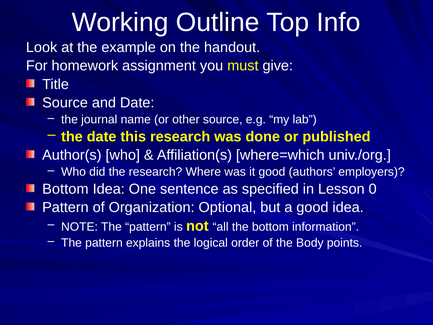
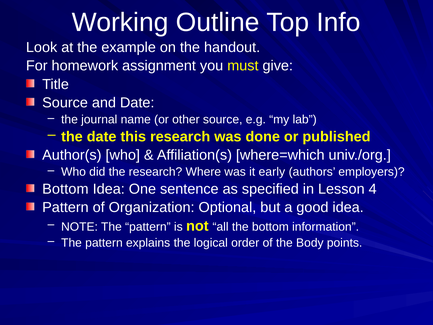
it good: good -> early
0: 0 -> 4
